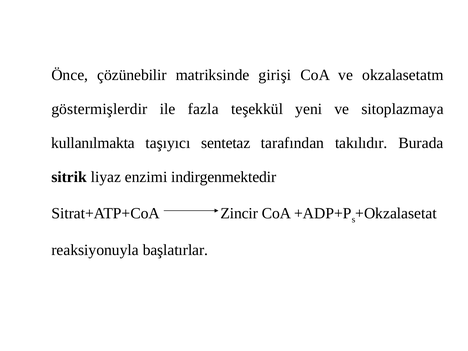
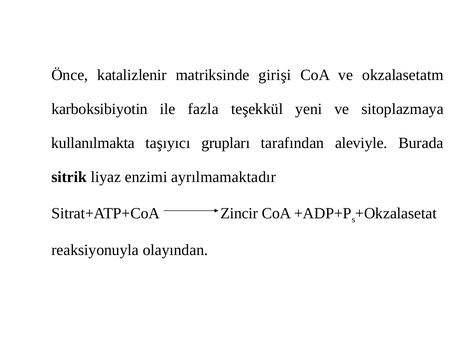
çözünebilir: çözünebilir -> katalizlenir
göstermişlerdir: göstermişlerdir -> karboksibiyotin
sentetaz: sentetaz -> grupları
takılıdır: takılıdır -> aleviyle
indirgenmektedir: indirgenmektedir -> ayrılmamaktadır
başlatırlar: başlatırlar -> olayından
